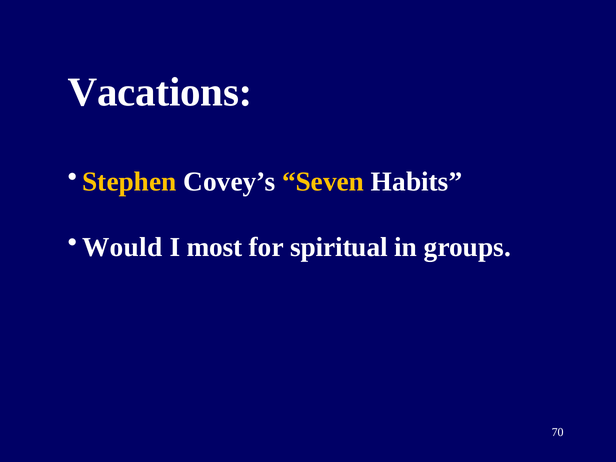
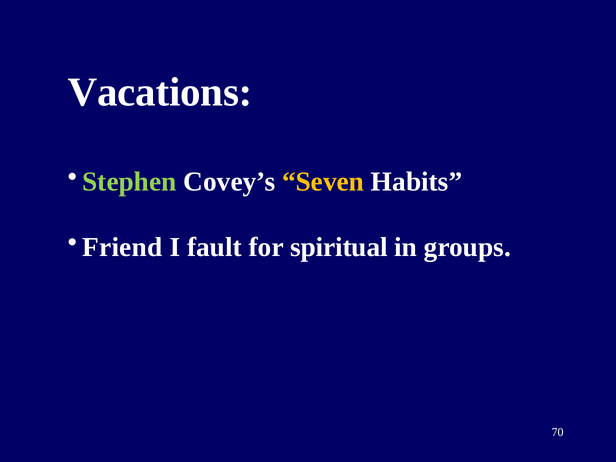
Stephen colour: yellow -> light green
Would: Would -> Friend
most: most -> fault
